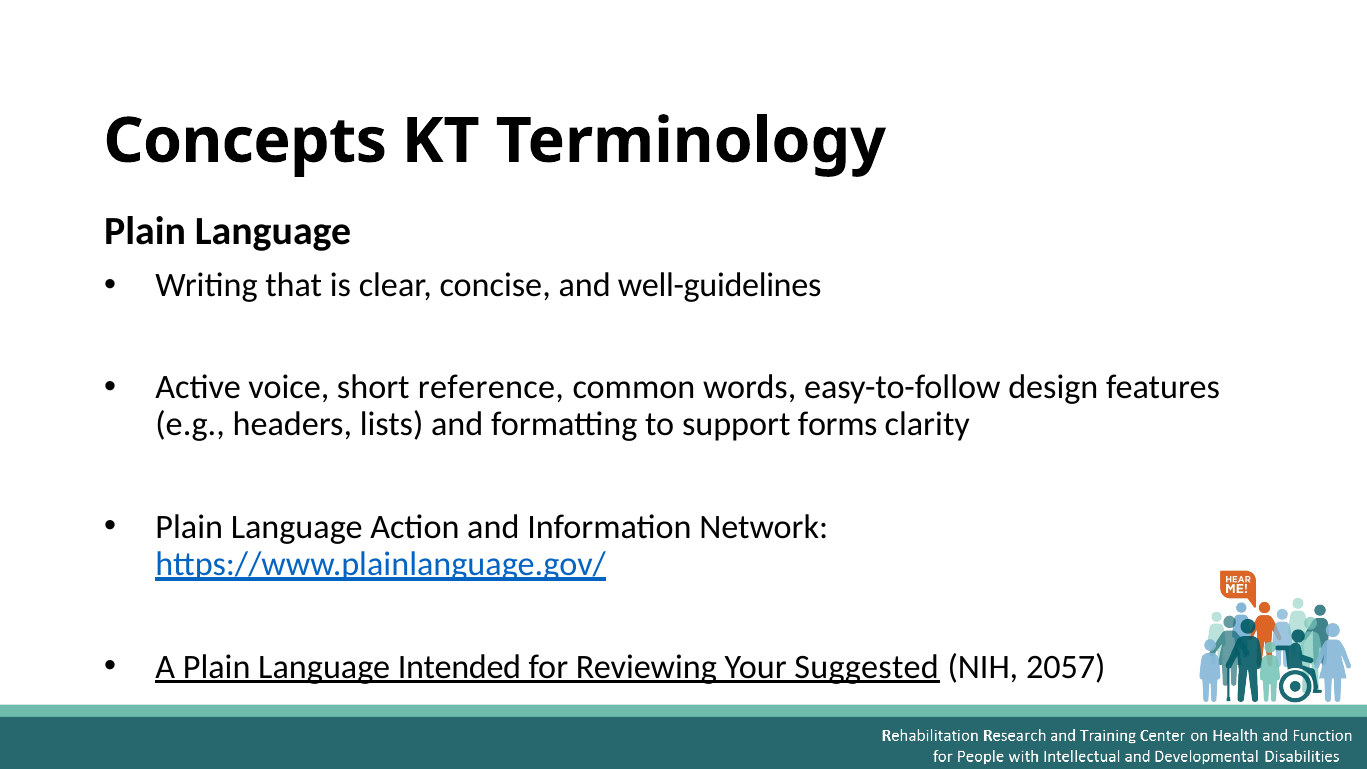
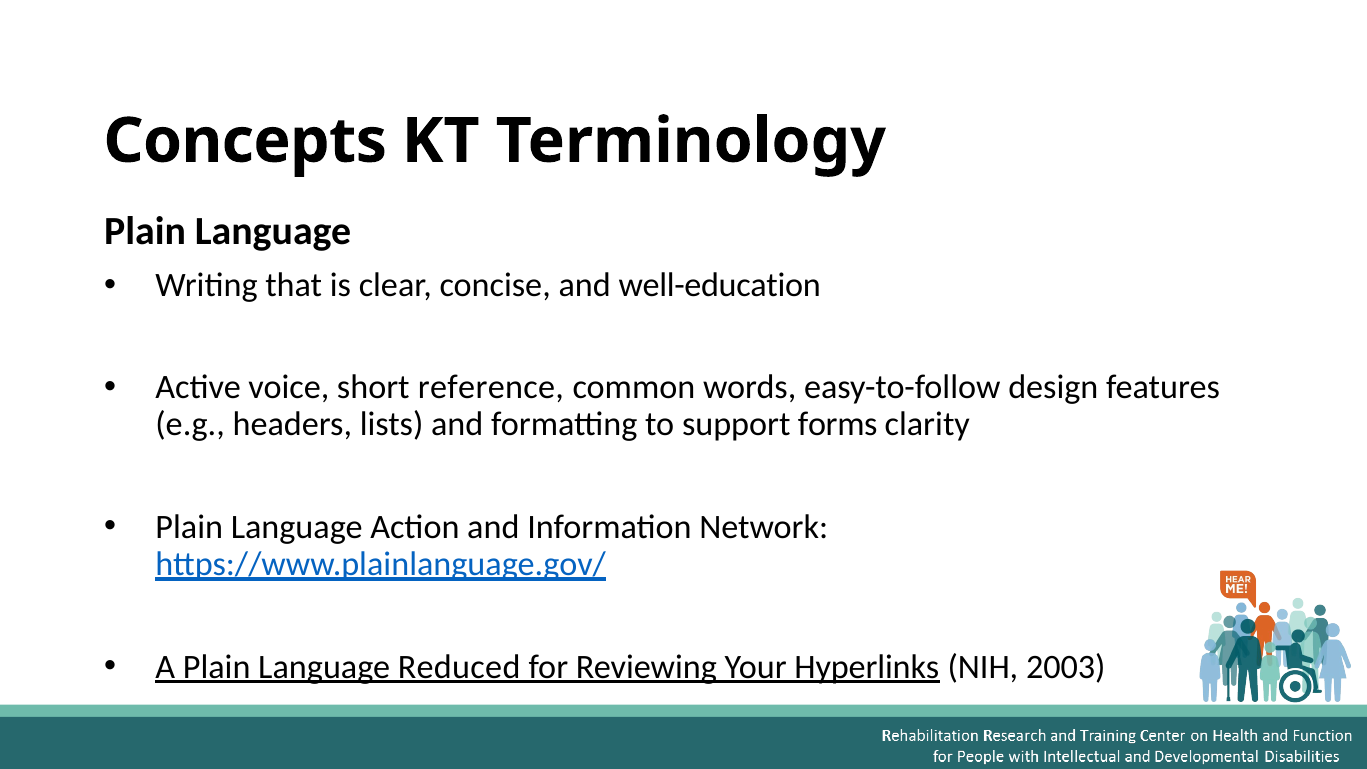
well-guidelines: well-guidelines -> well-education
Intended: Intended -> Reduced
Suggested: Suggested -> Hyperlinks
2057: 2057 -> 2003
